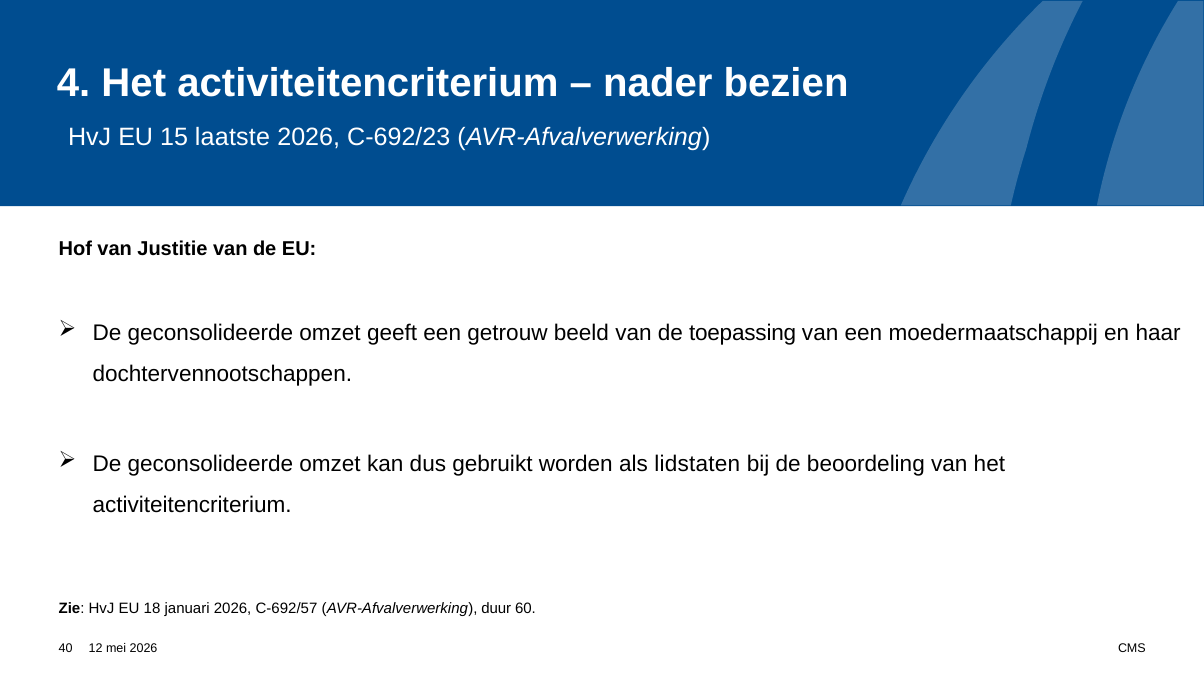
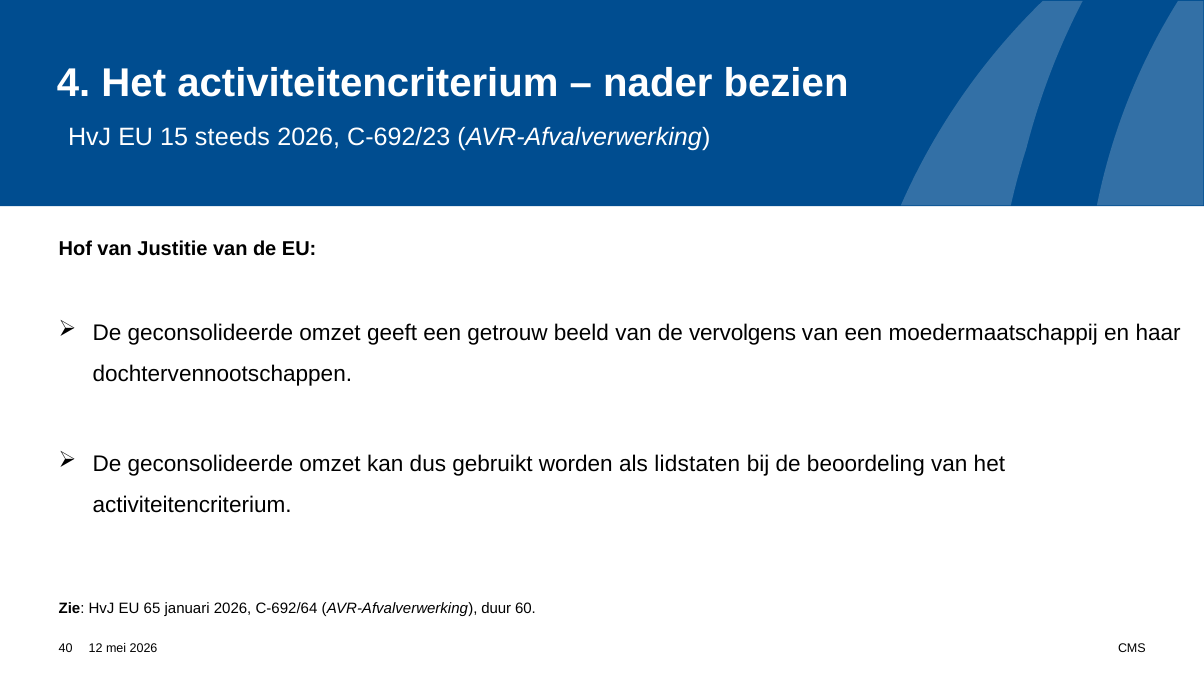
laatste: laatste -> steeds
toepassing: toepassing -> vervolgens
18: 18 -> 65
C-692/57: C-692/57 -> C-692/64
